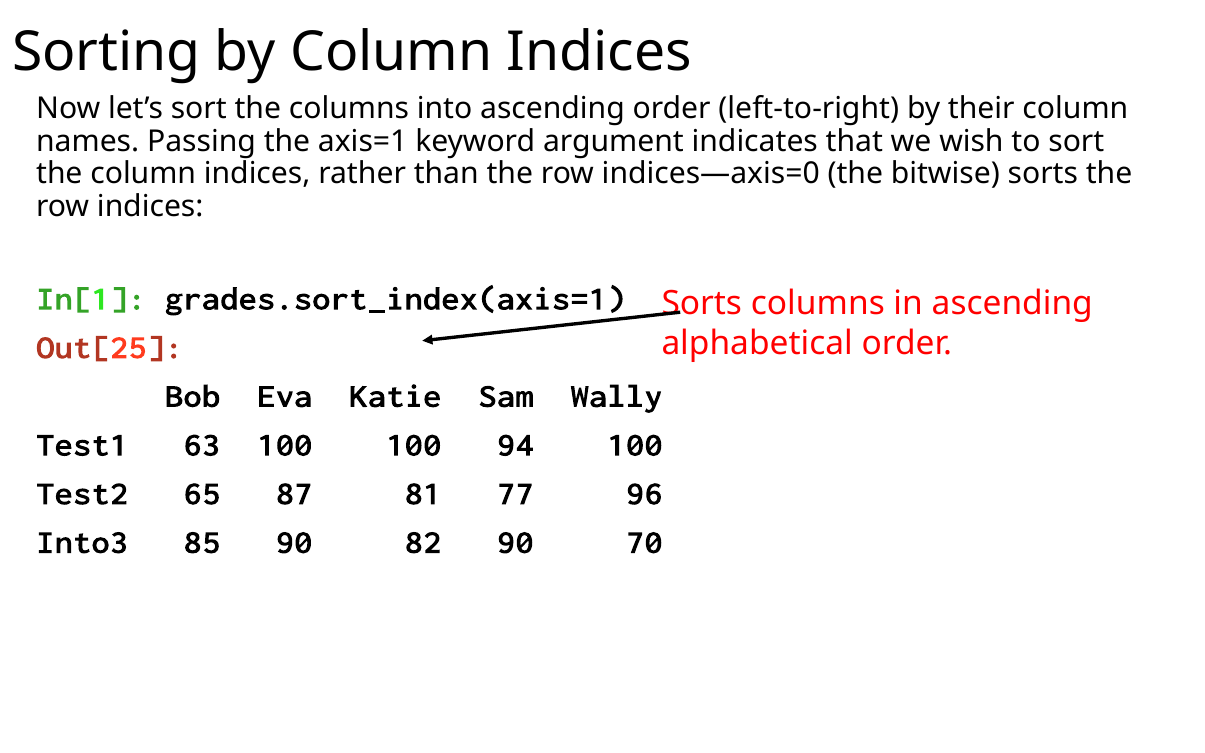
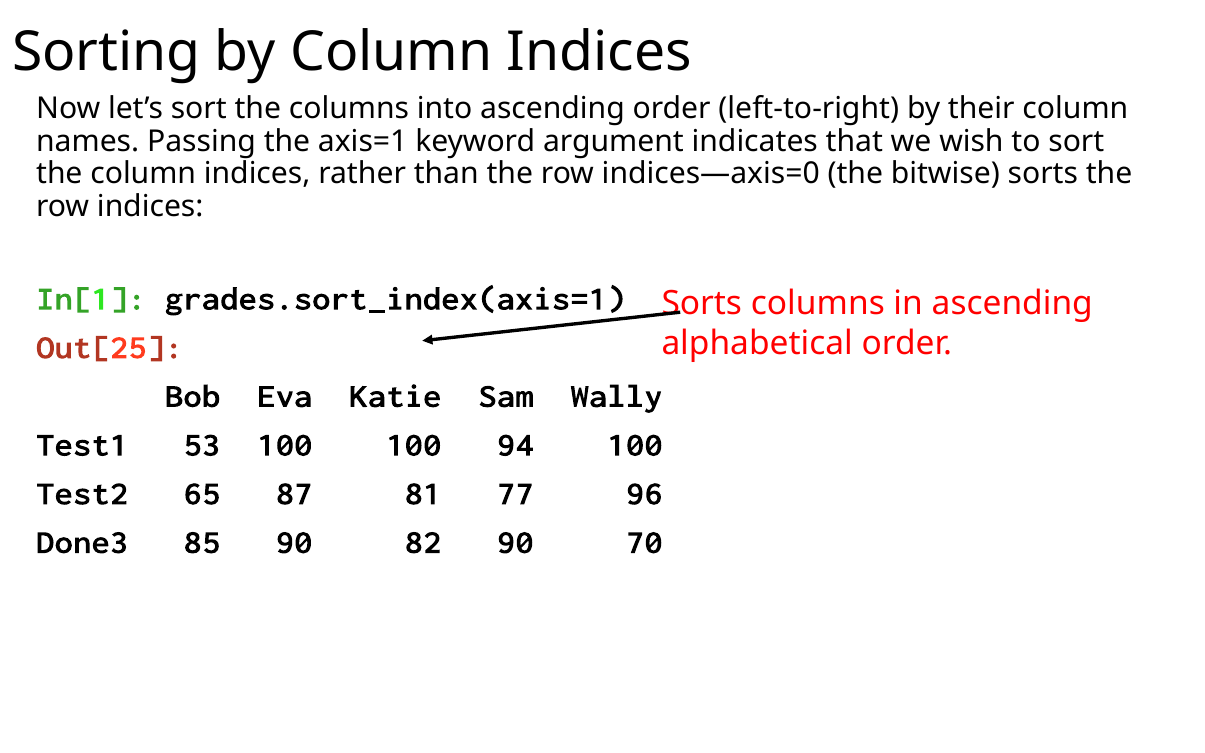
63: 63 -> 53
Into3: Into3 -> Done3
